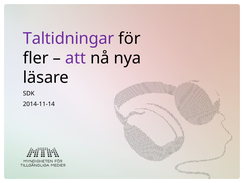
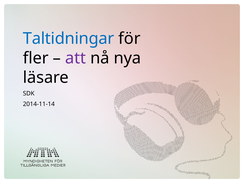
Taltidningar colour: purple -> blue
